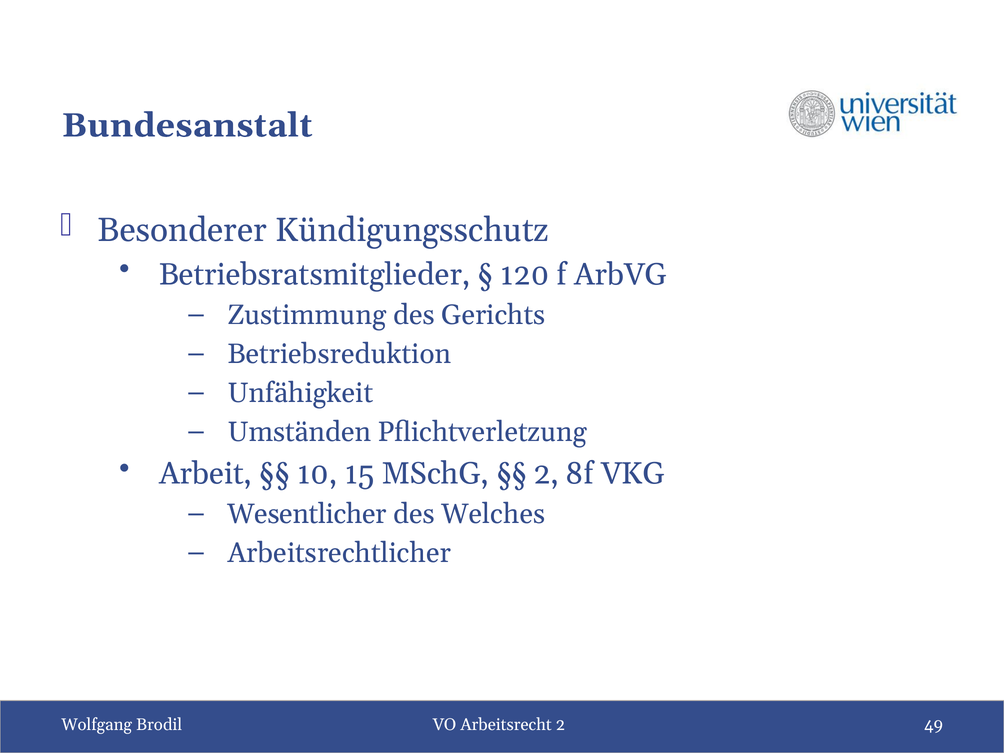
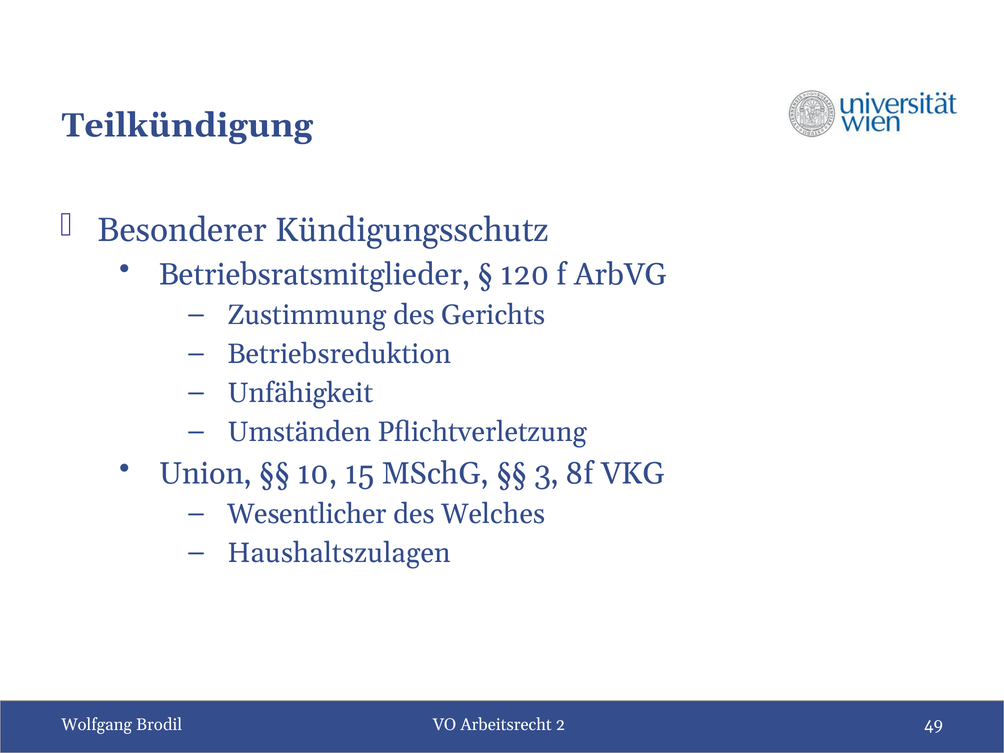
Bundesanstalt: Bundesanstalt -> Teilkündigung
Arbeit: Arbeit -> Union
2 at (547, 474): 2 -> 3
Arbeitsrechtlicher: Arbeitsrechtlicher -> Haushaltszulagen
